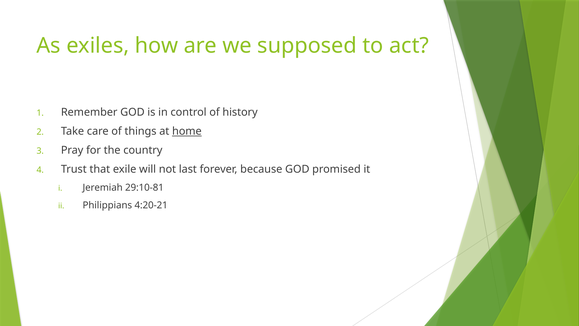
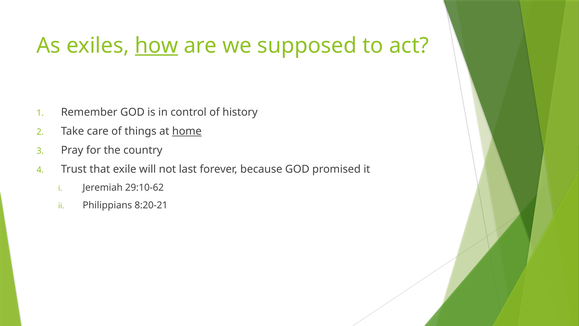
how underline: none -> present
29:10-81: 29:10-81 -> 29:10-62
4:20-21: 4:20-21 -> 8:20-21
